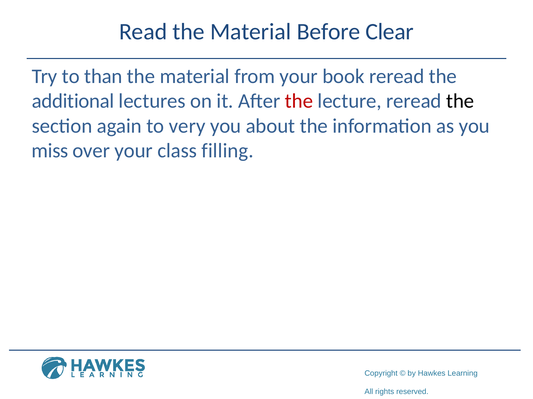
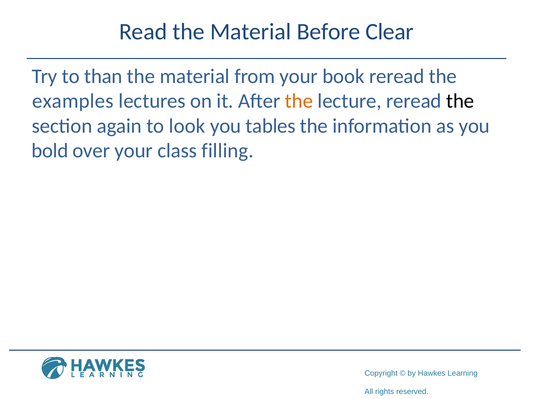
additional: additional -> examples
the at (299, 101) colour: red -> orange
very: very -> look
about: about -> tables
miss: miss -> bold
